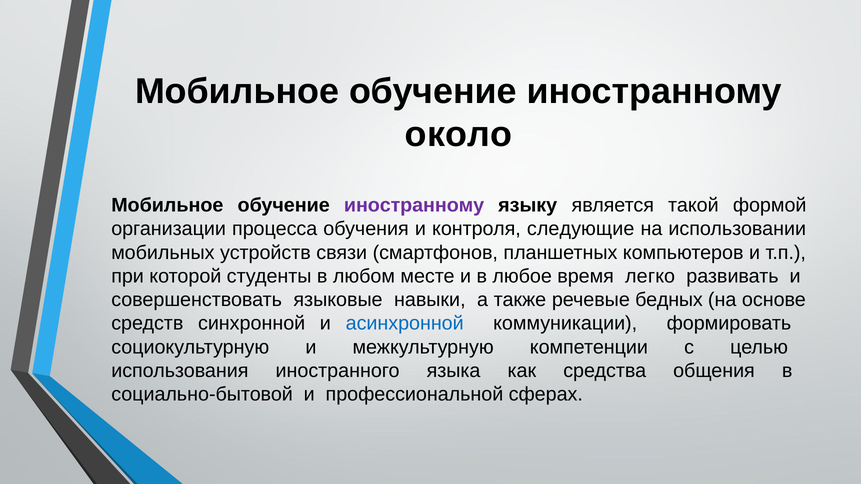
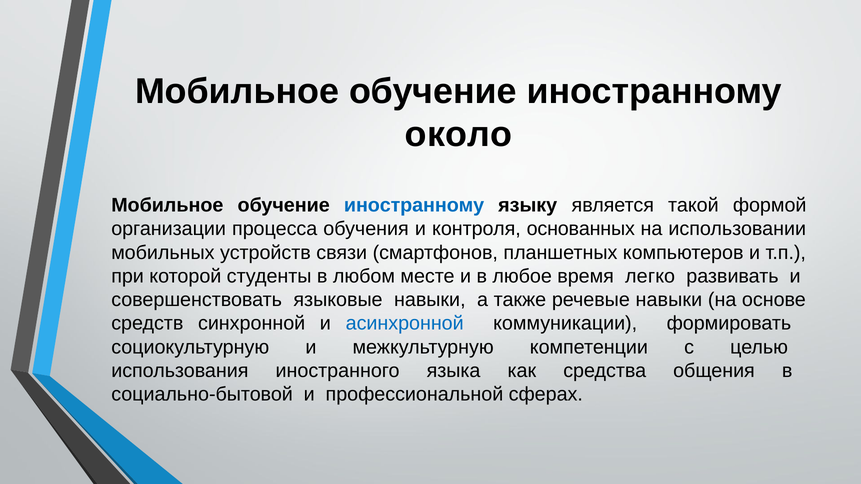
иностранному at (414, 205) colour: purple -> blue
следующие: следующие -> основанных
речевые бедных: бедных -> навыки
